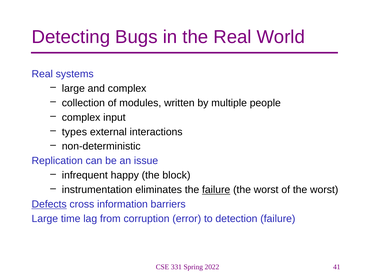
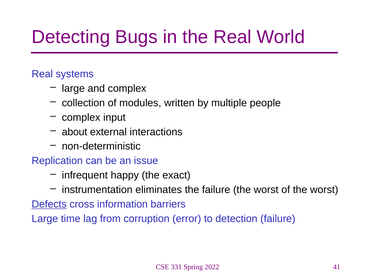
types: types -> about
block: block -> exact
failure at (216, 190) underline: present -> none
